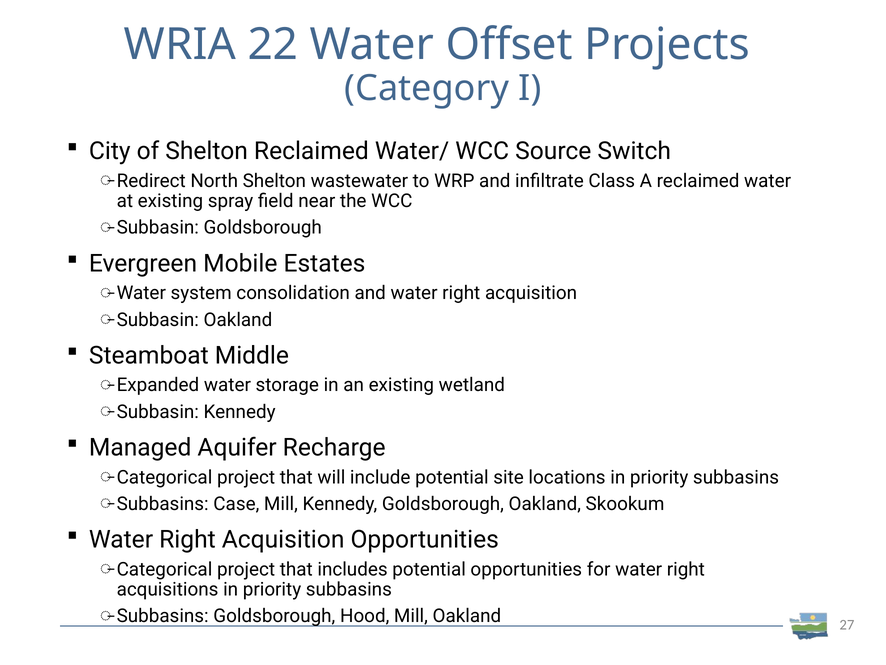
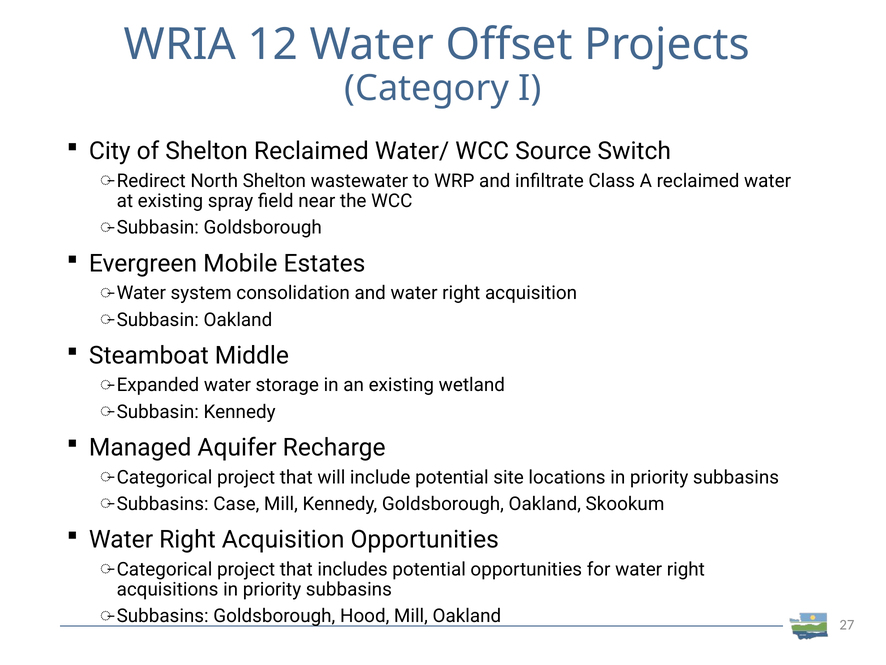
22: 22 -> 12
